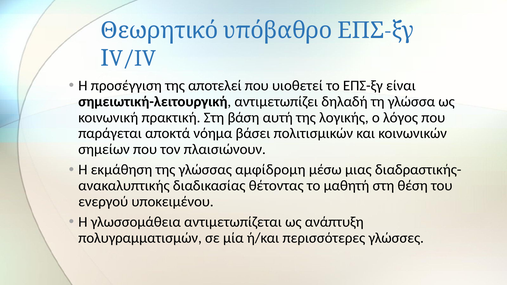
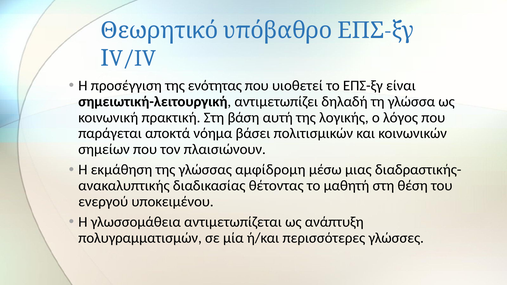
αποτελεί: αποτελεί -> ενότητας
